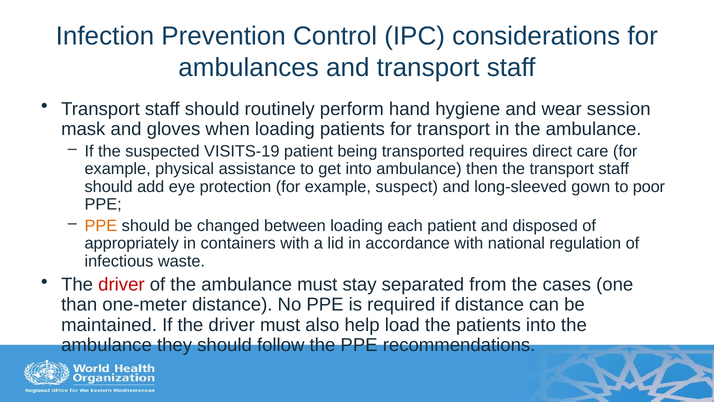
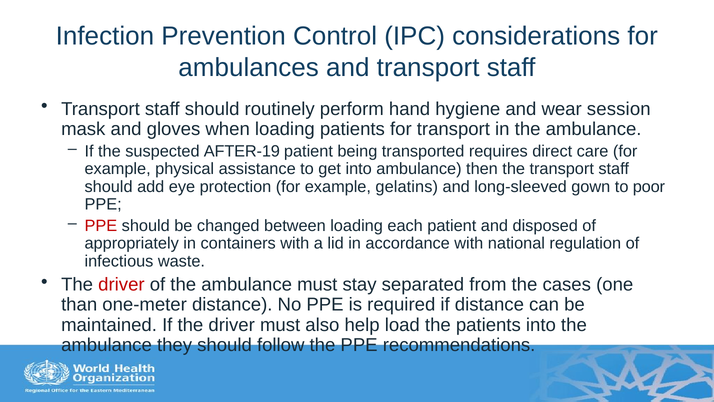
VISITS-19: VISITS-19 -> AFTER-19
suspect: suspect -> gelatins
PPE at (101, 226) colour: orange -> red
